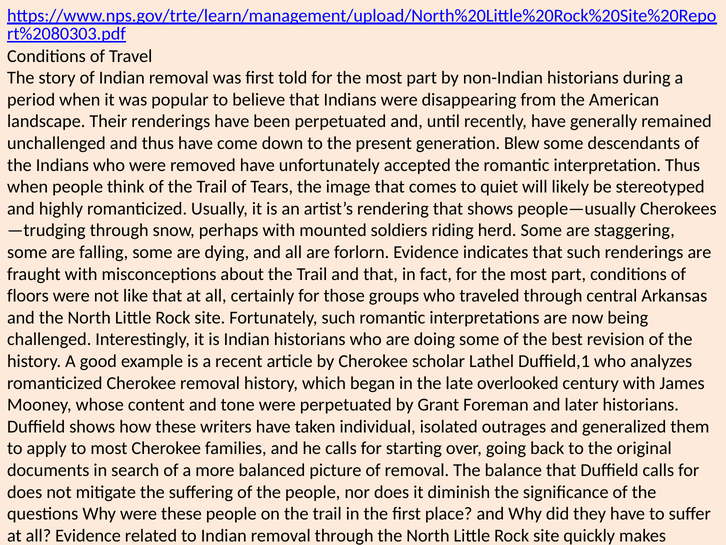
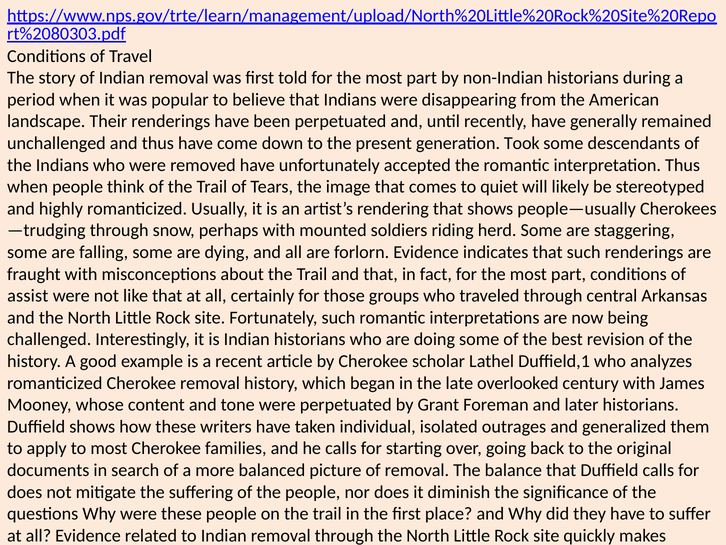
generation Blew: Blew -> Took
floors: floors -> assist
